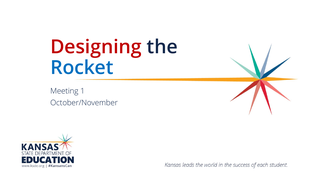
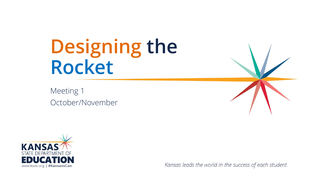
Designing colour: red -> orange
